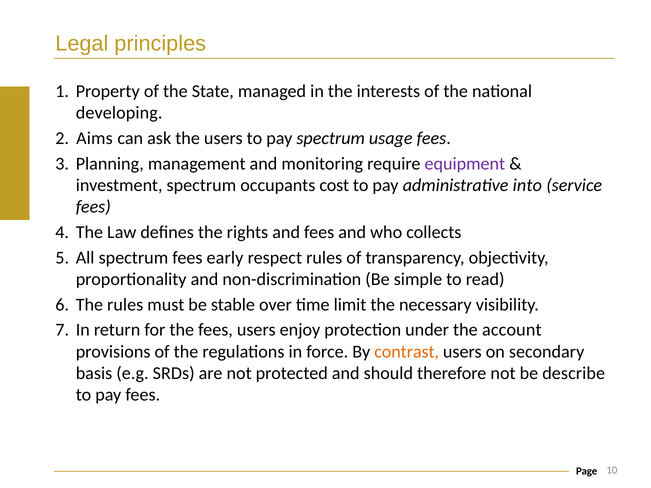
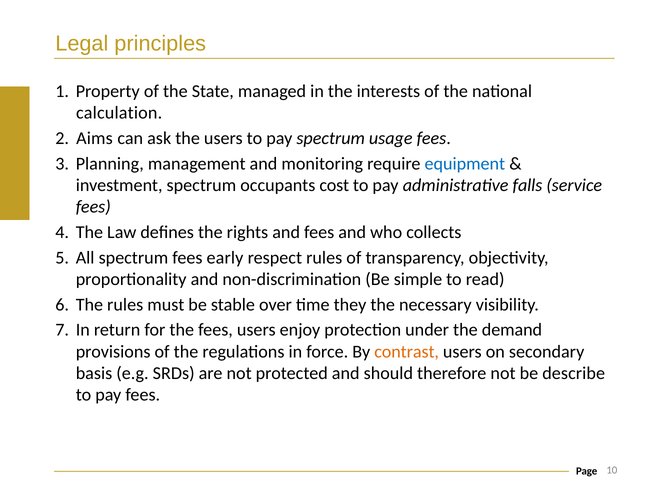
developing: developing -> calculation
equipment colour: purple -> blue
into: into -> falls
limit: limit -> they
account: account -> demand
